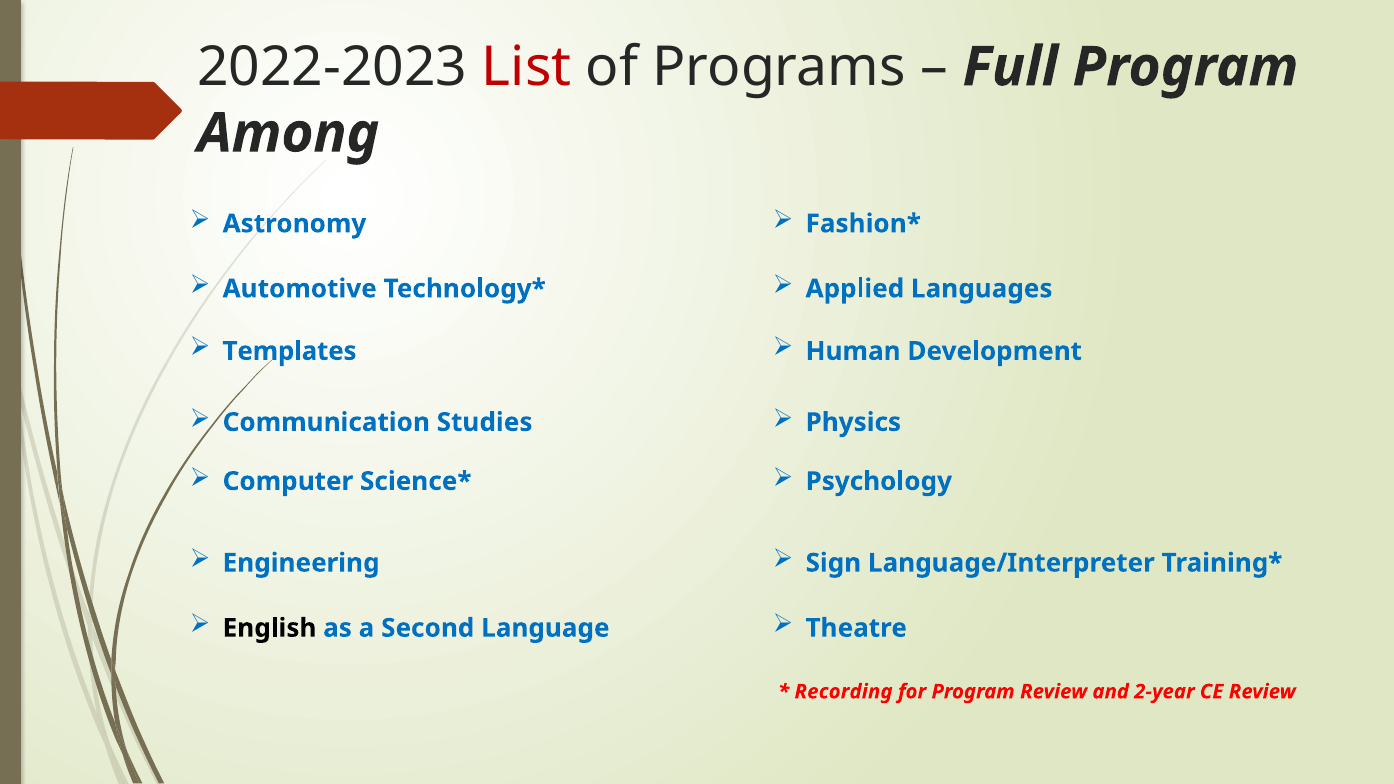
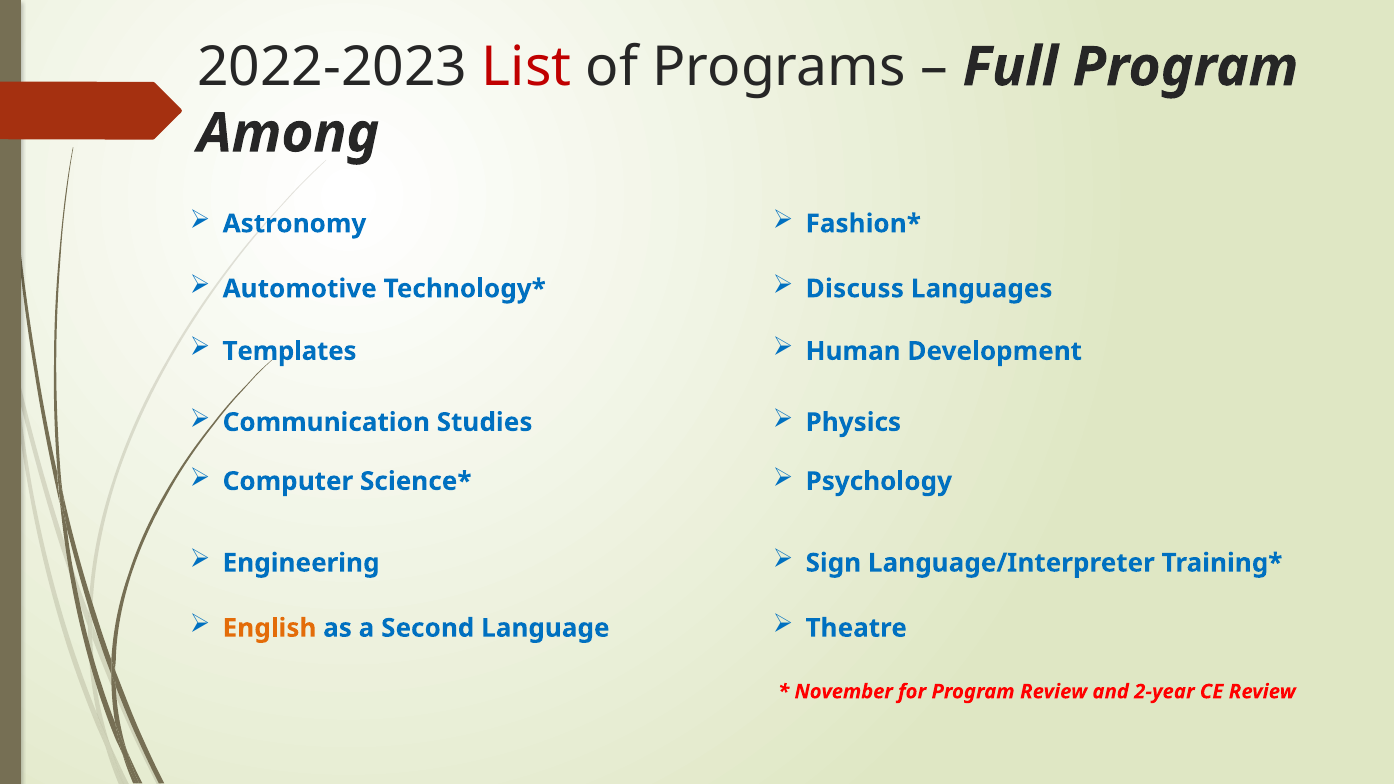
Applied: Applied -> Discuss
English colour: black -> orange
Recording: Recording -> November
